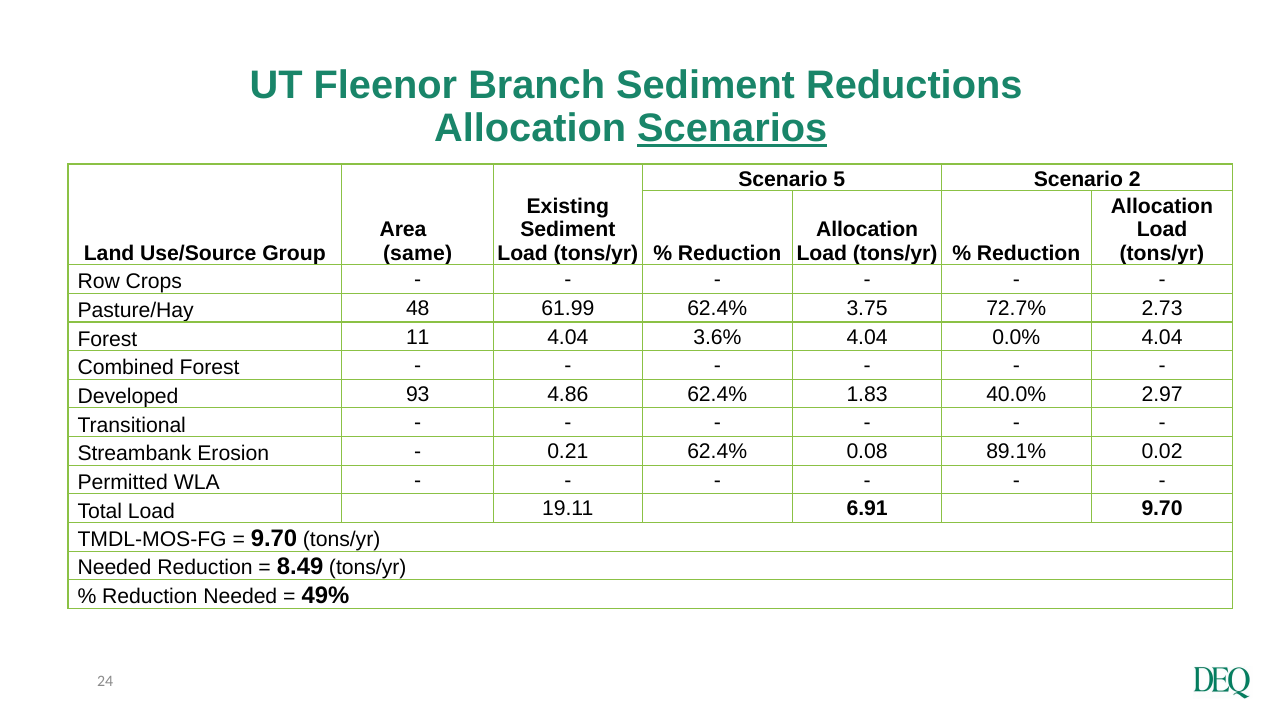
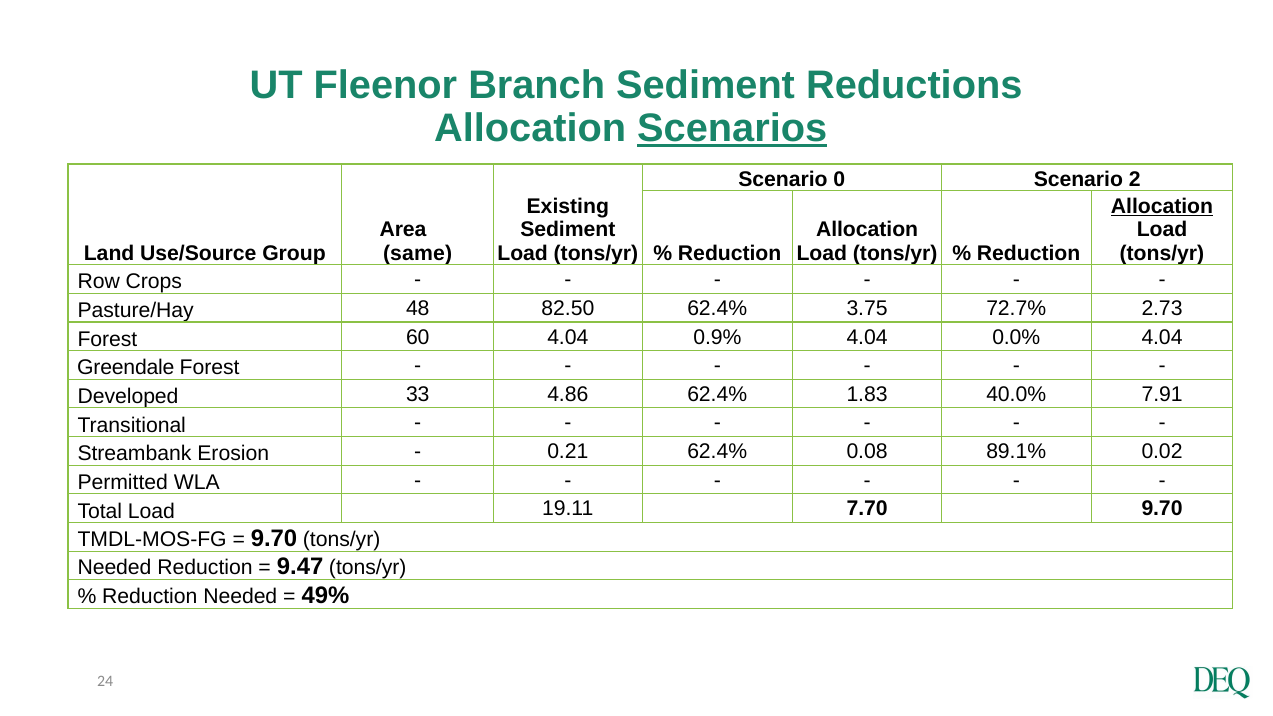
5: 5 -> 0
Allocation at (1162, 206) underline: none -> present
61.99: 61.99 -> 82.50
11: 11 -> 60
3.6%: 3.6% -> 0.9%
Combined: Combined -> Greendale
93: 93 -> 33
2.97: 2.97 -> 7.91
6.91: 6.91 -> 7.70
8.49: 8.49 -> 9.47
